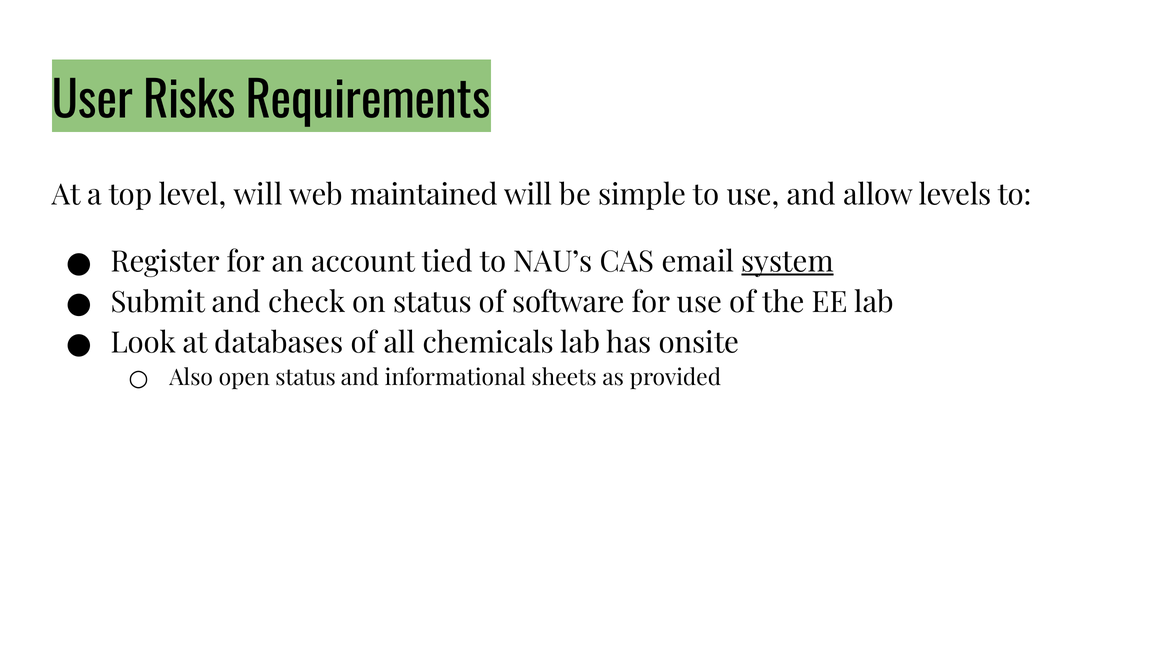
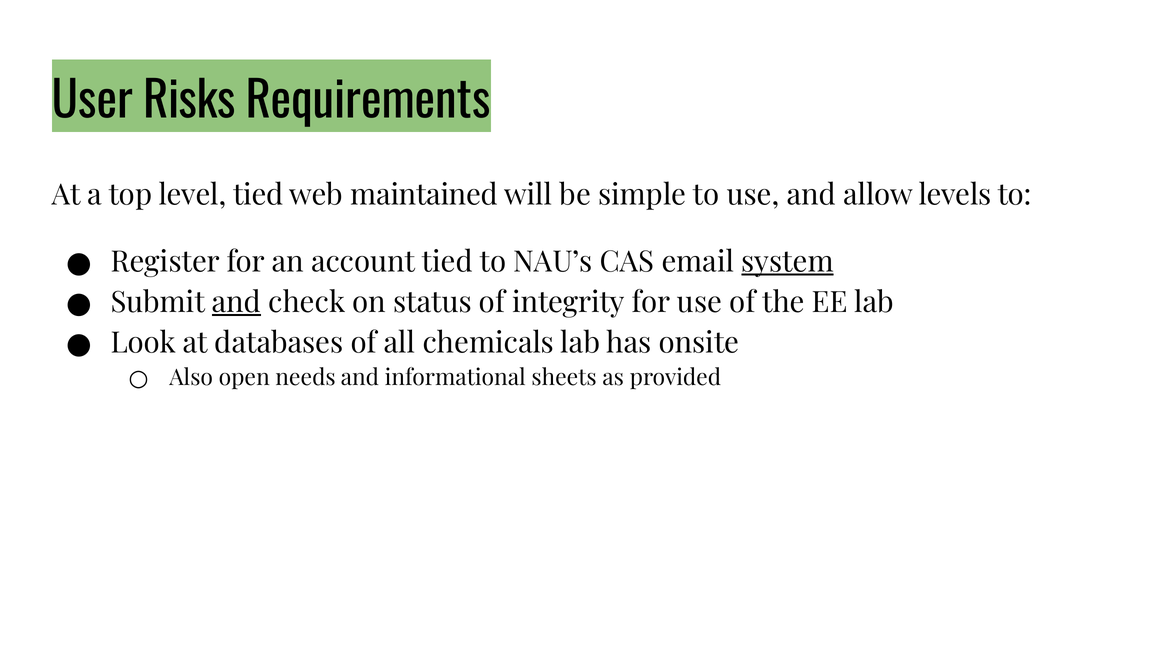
level will: will -> tied
and at (236, 302) underline: none -> present
software: software -> integrity
open status: status -> needs
